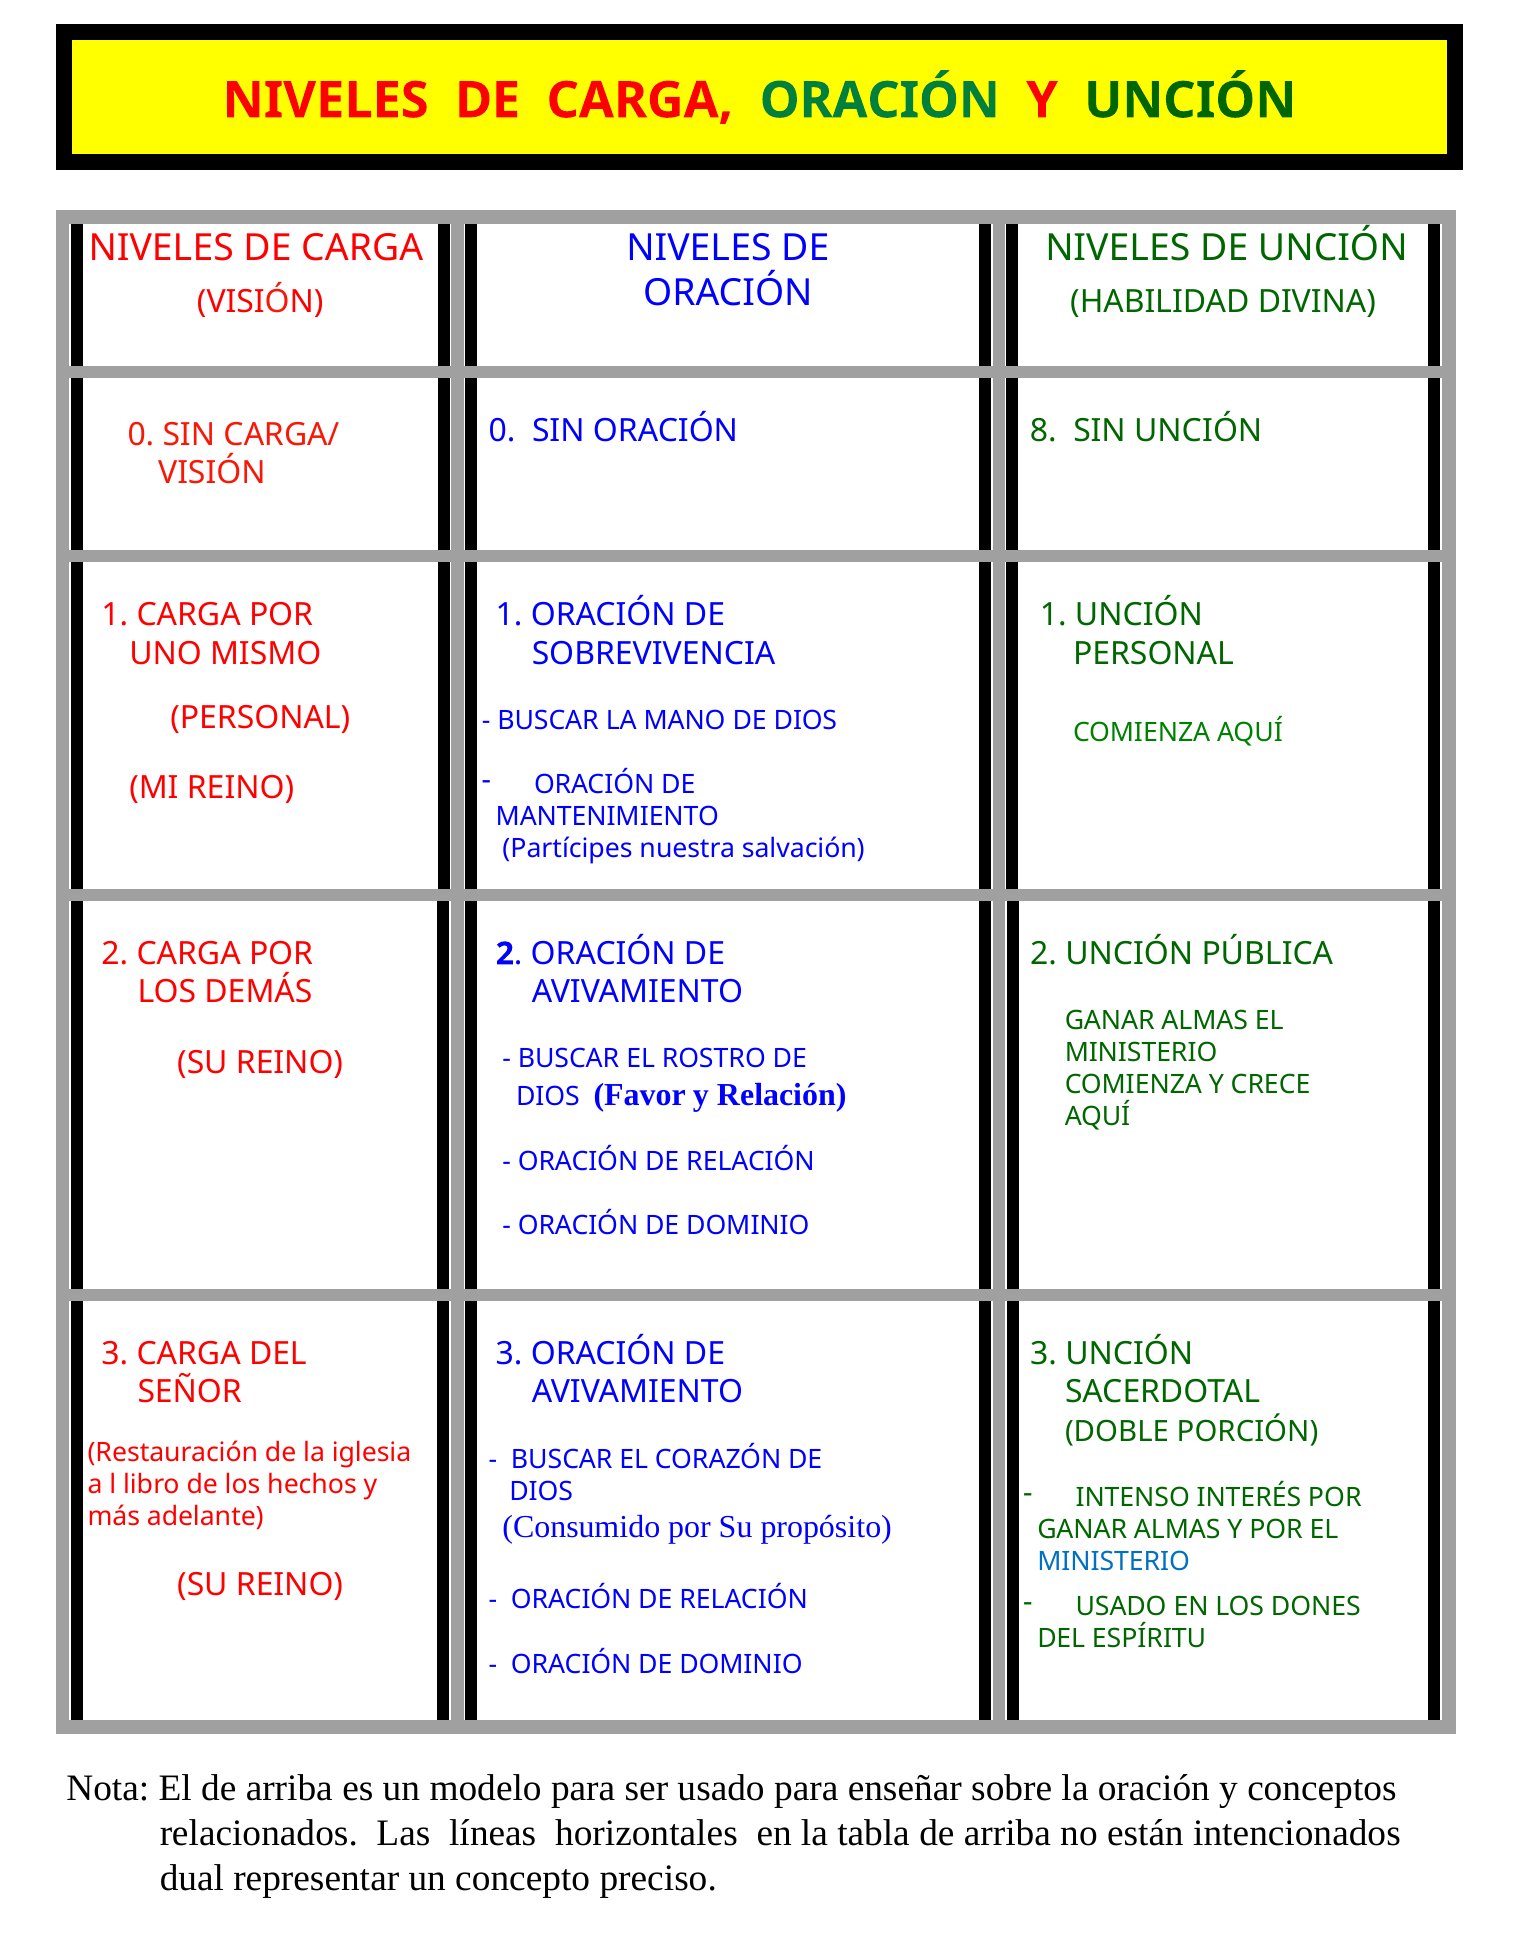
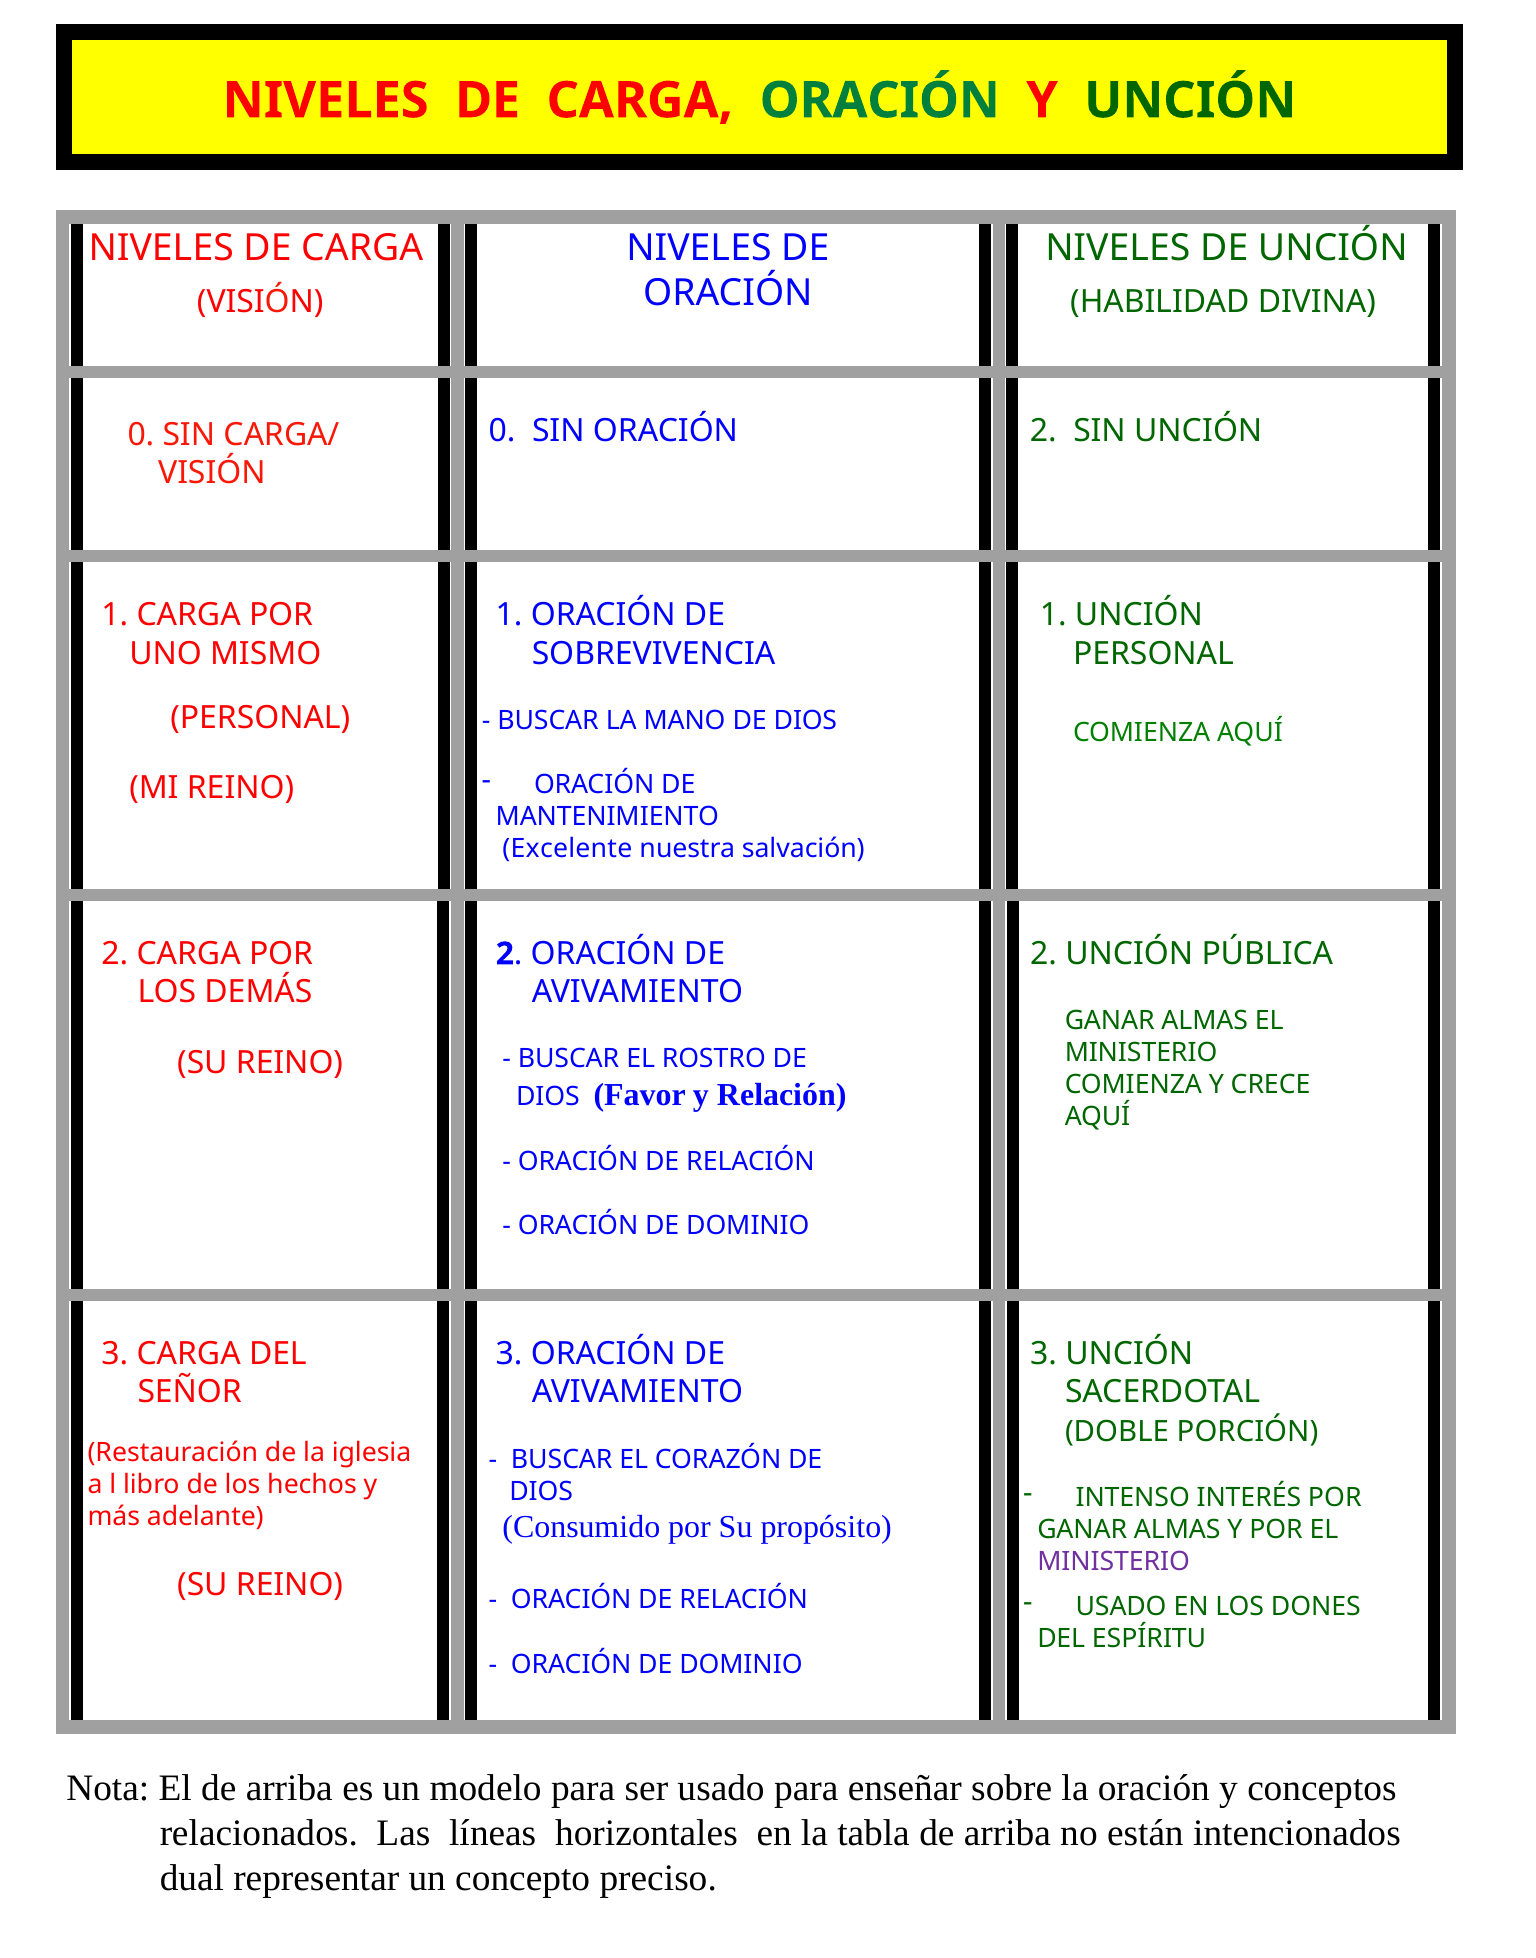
ORACIÓN 8: 8 -> 2
Partícipes: Partícipes -> Excelente
MINISTERIO at (1114, 1562) colour: blue -> purple
